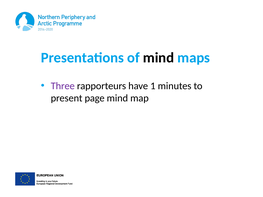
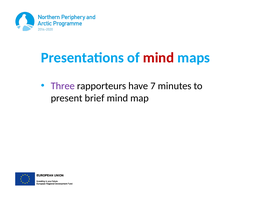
mind at (158, 58) colour: black -> red
1: 1 -> 7
page: page -> brief
